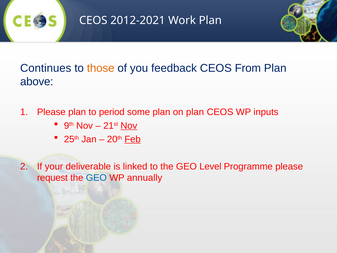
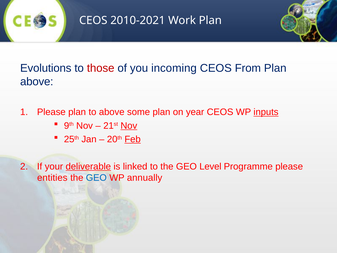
2012-2021: 2012-2021 -> 2010-2021
Continues: Continues -> Evolutions
those colour: orange -> red
feedback: feedback -> incoming
to period: period -> above
on plan: plan -> year
inputs underline: none -> present
deliverable underline: none -> present
request: request -> entities
